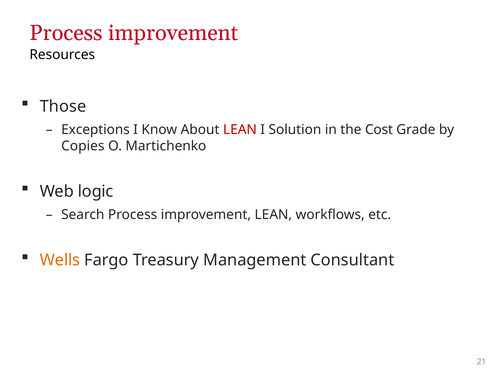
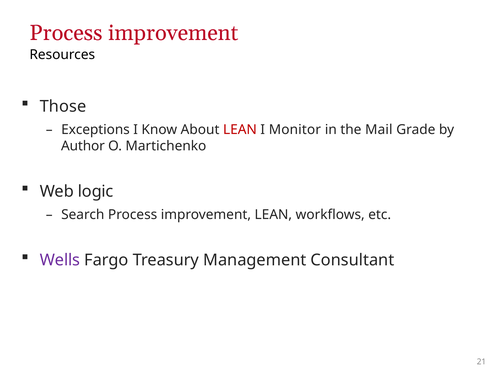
Solution: Solution -> Monitor
Cost: Cost -> Mail
Copies: Copies -> Author
Wells colour: orange -> purple
